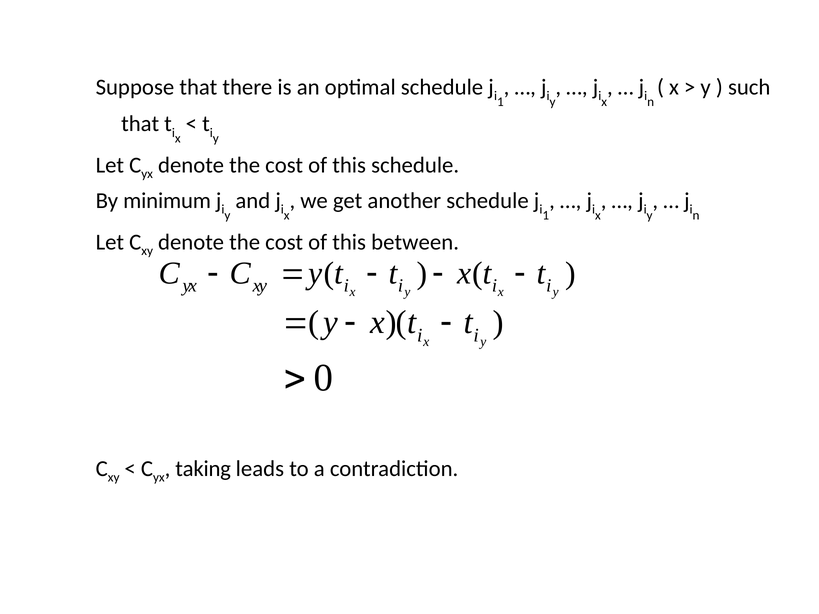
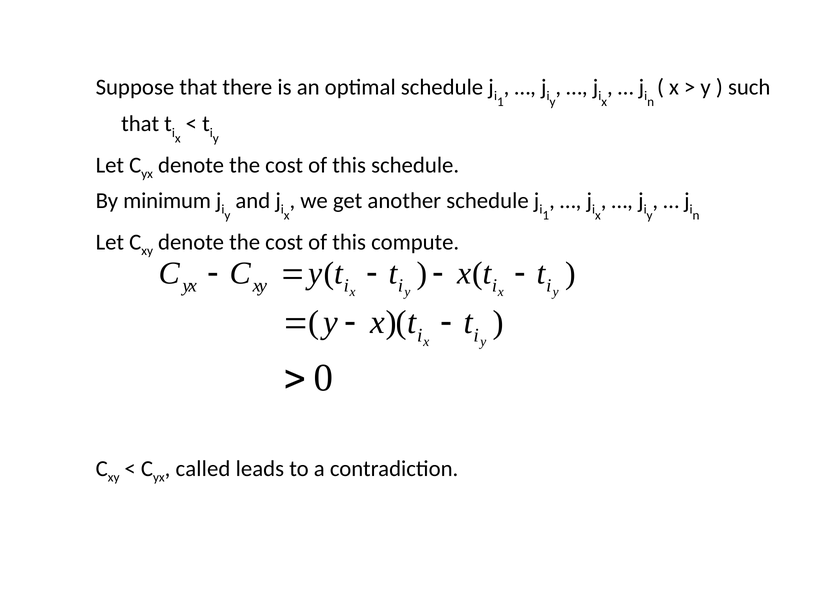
between: between -> compute
taking: taking -> called
